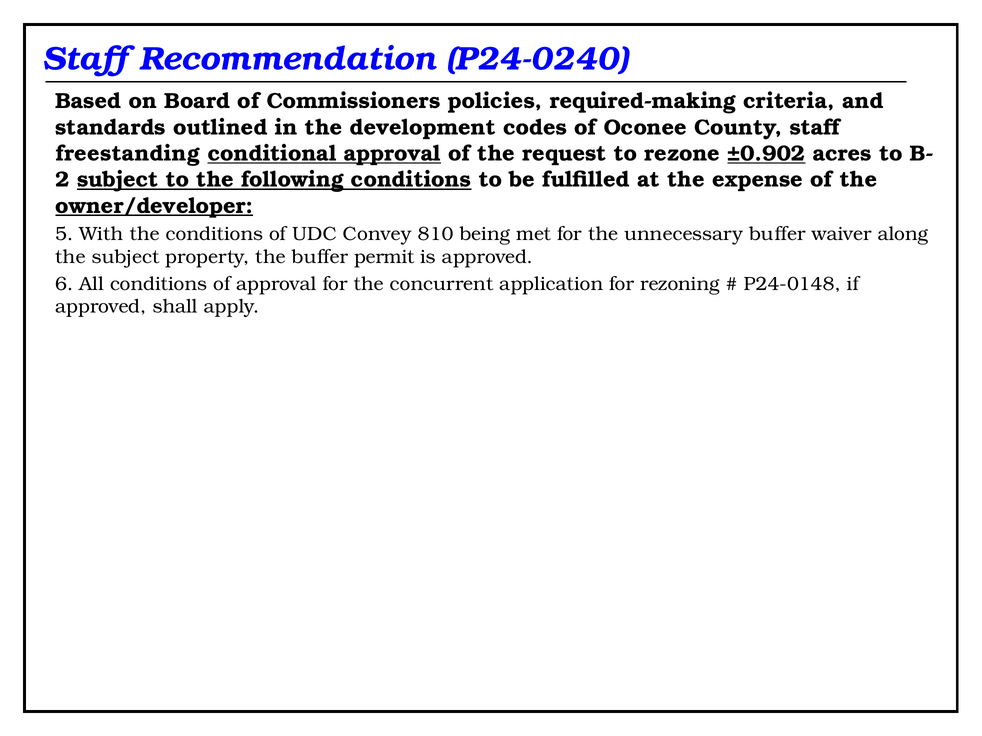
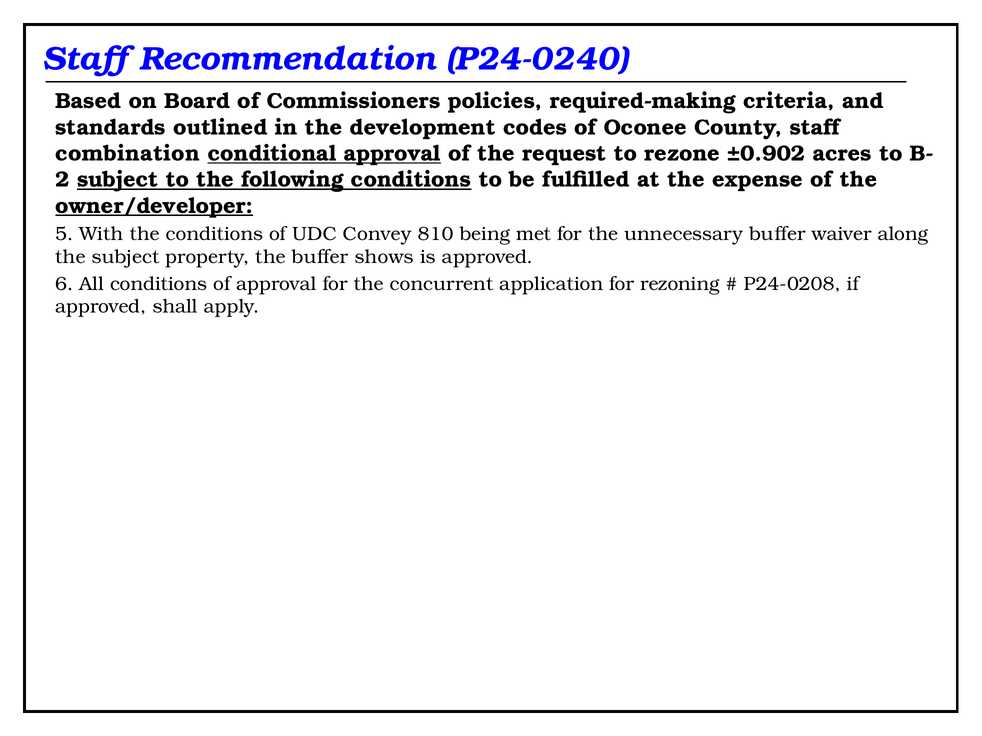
freestanding: freestanding -> combination
±0.902 underline: present -> none
permit: permit -> shows
P24-0148: P24-0148 -> P24-0208
